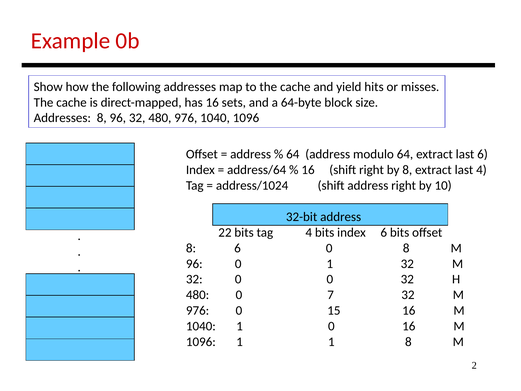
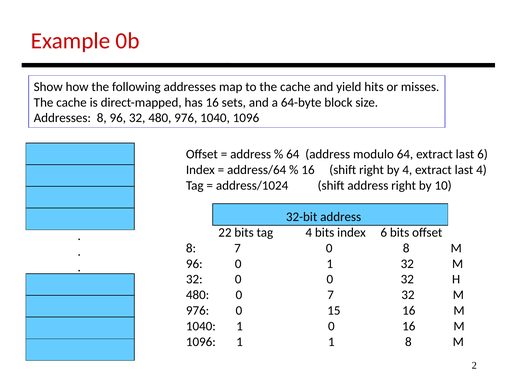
by 8: 8 -> 4
8 6: 6 -> 7
